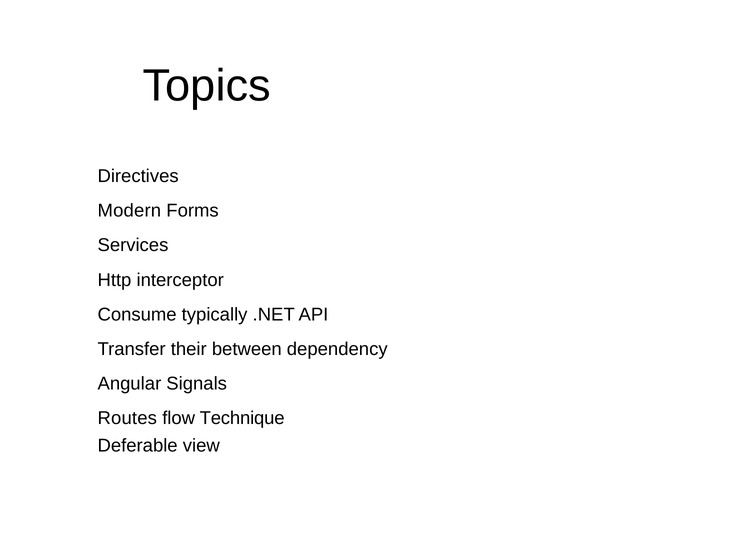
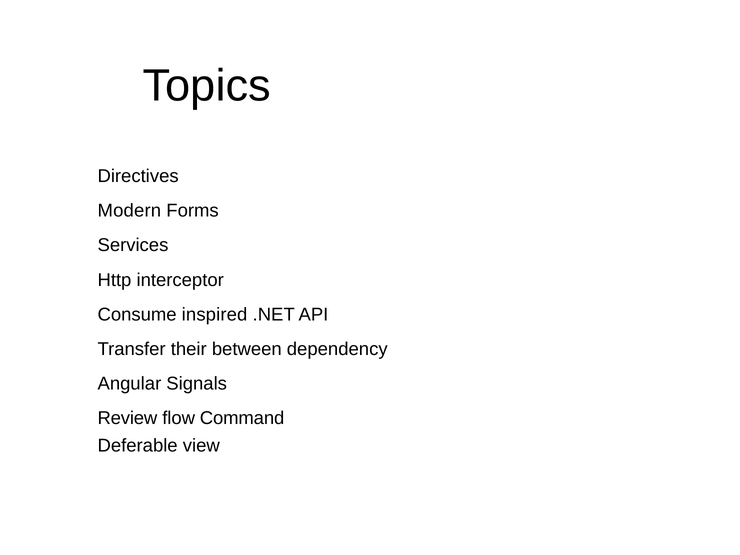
typically: typically -> inspired
Routes: Routes -> Review
Technique: Technique -> Command
